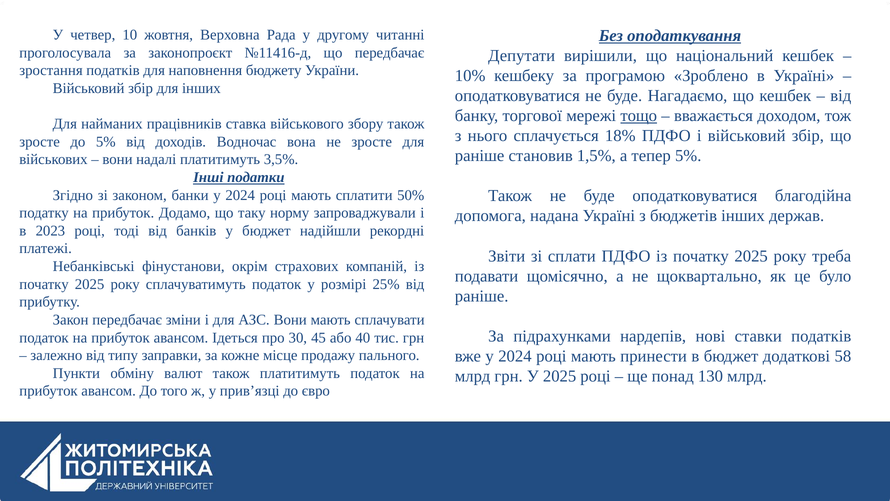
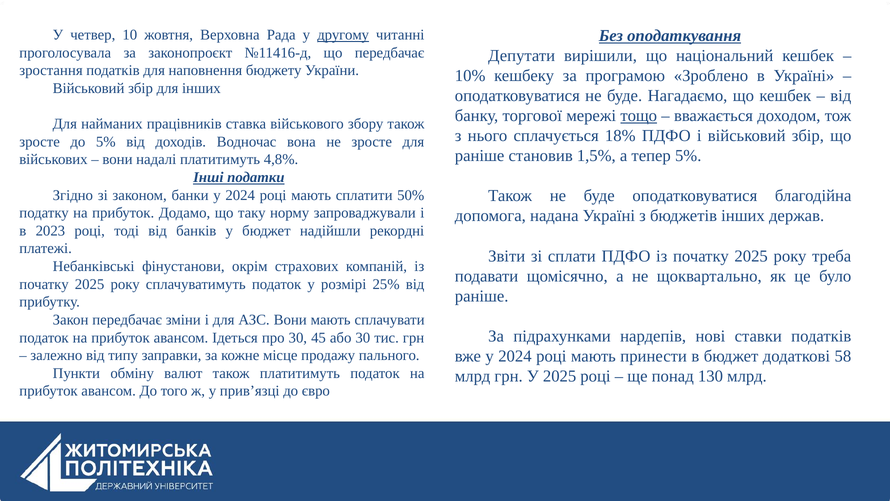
другому underline: none -> present
3,5%: 3,5% -> 4,8%
або 40: 40 -> 30
